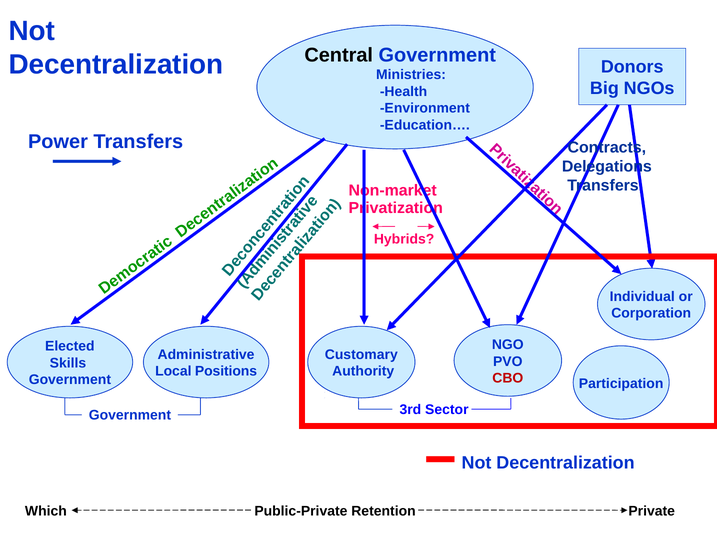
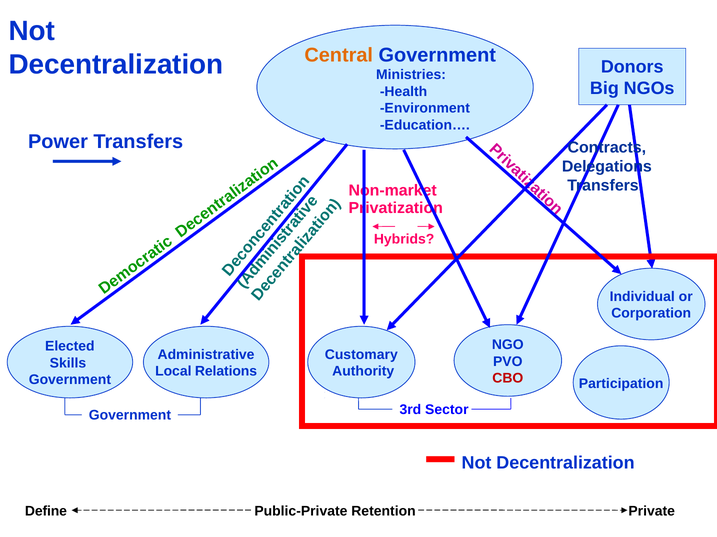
Central colour: black -> orange
Positions: Positions -> Relations
Which: Which -> Define
